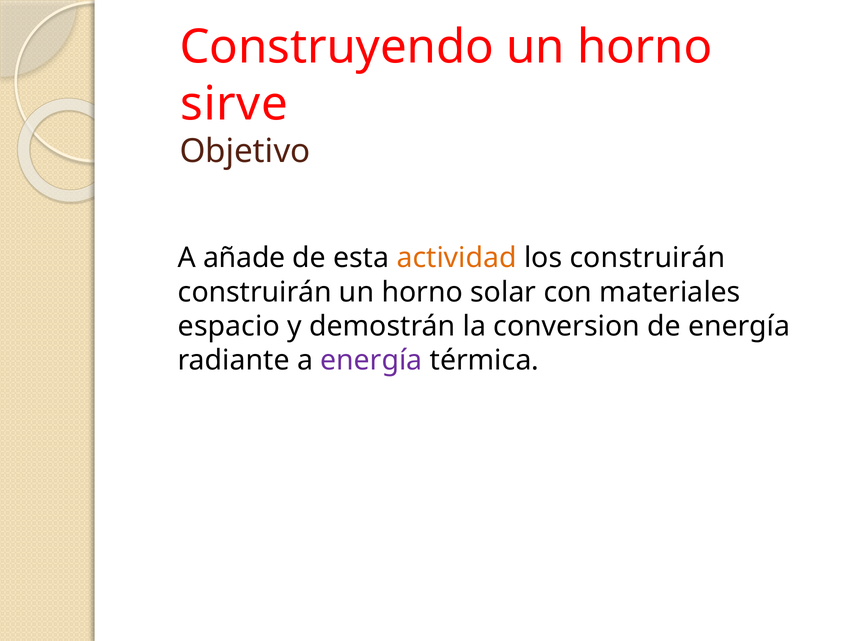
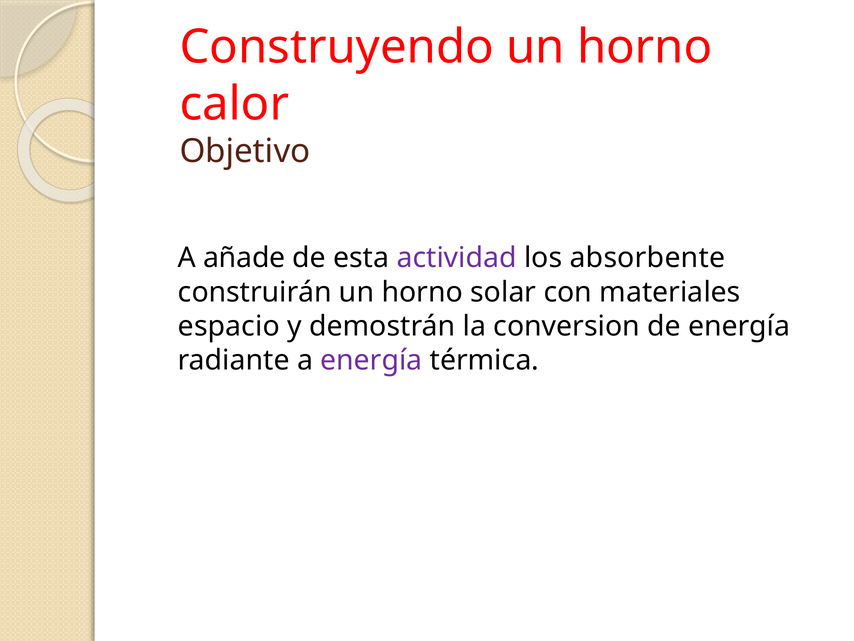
sirve: sirve -> calor
actividad colour: orange -> purple
los construirán: construirán -> absorbente
